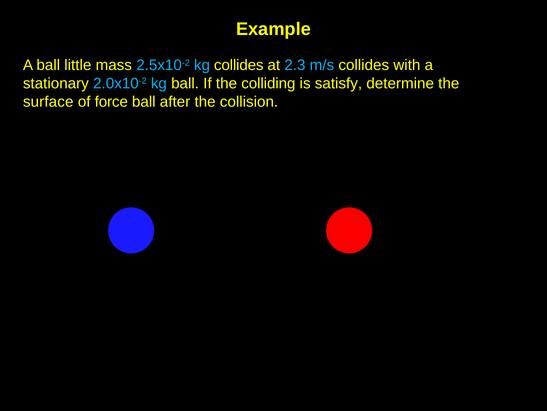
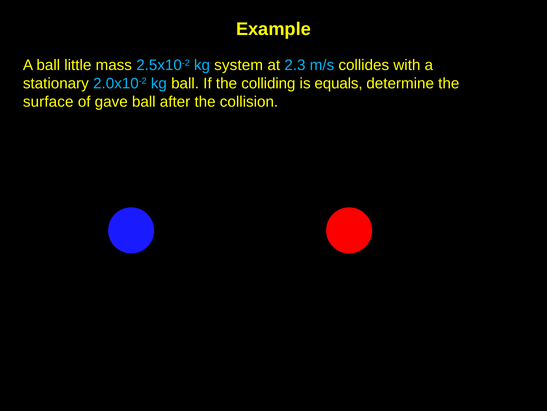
kg collides: collides -> system
satisfy: satisfy -> equals
force: force -> gave
